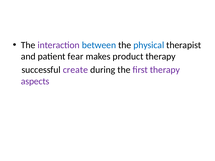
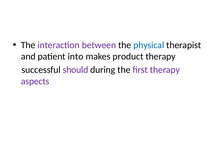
between colour: blue -> purple
fear: fear -> into
create: create -> should
